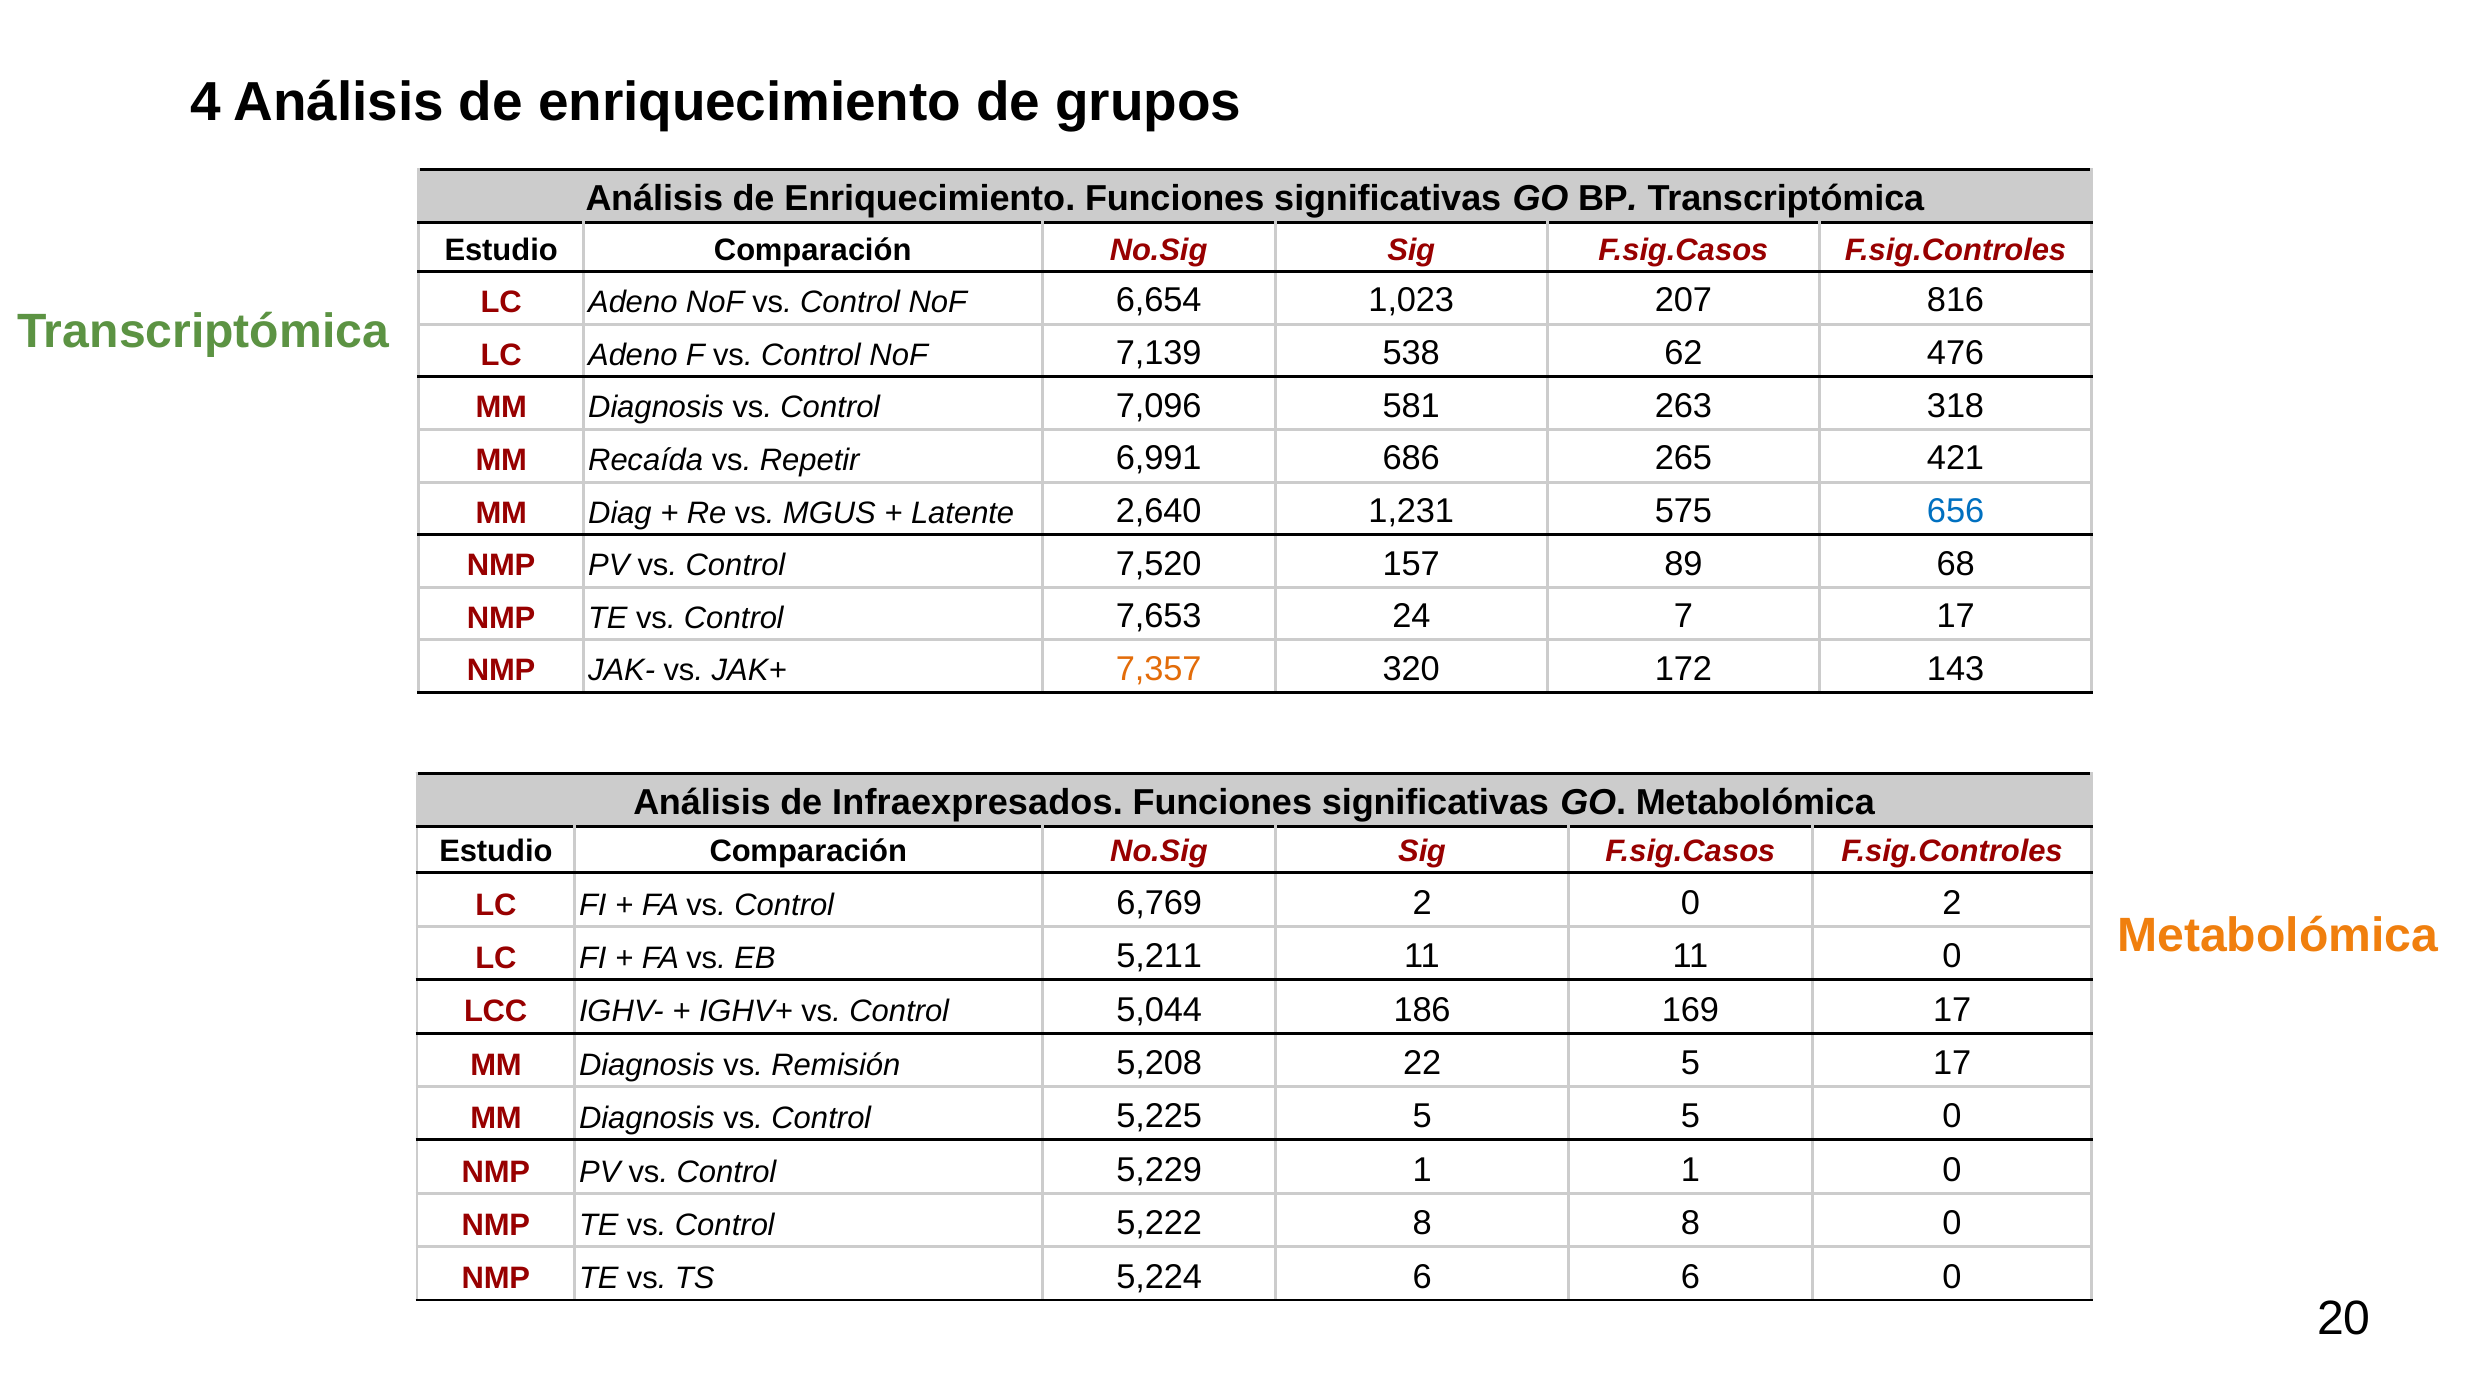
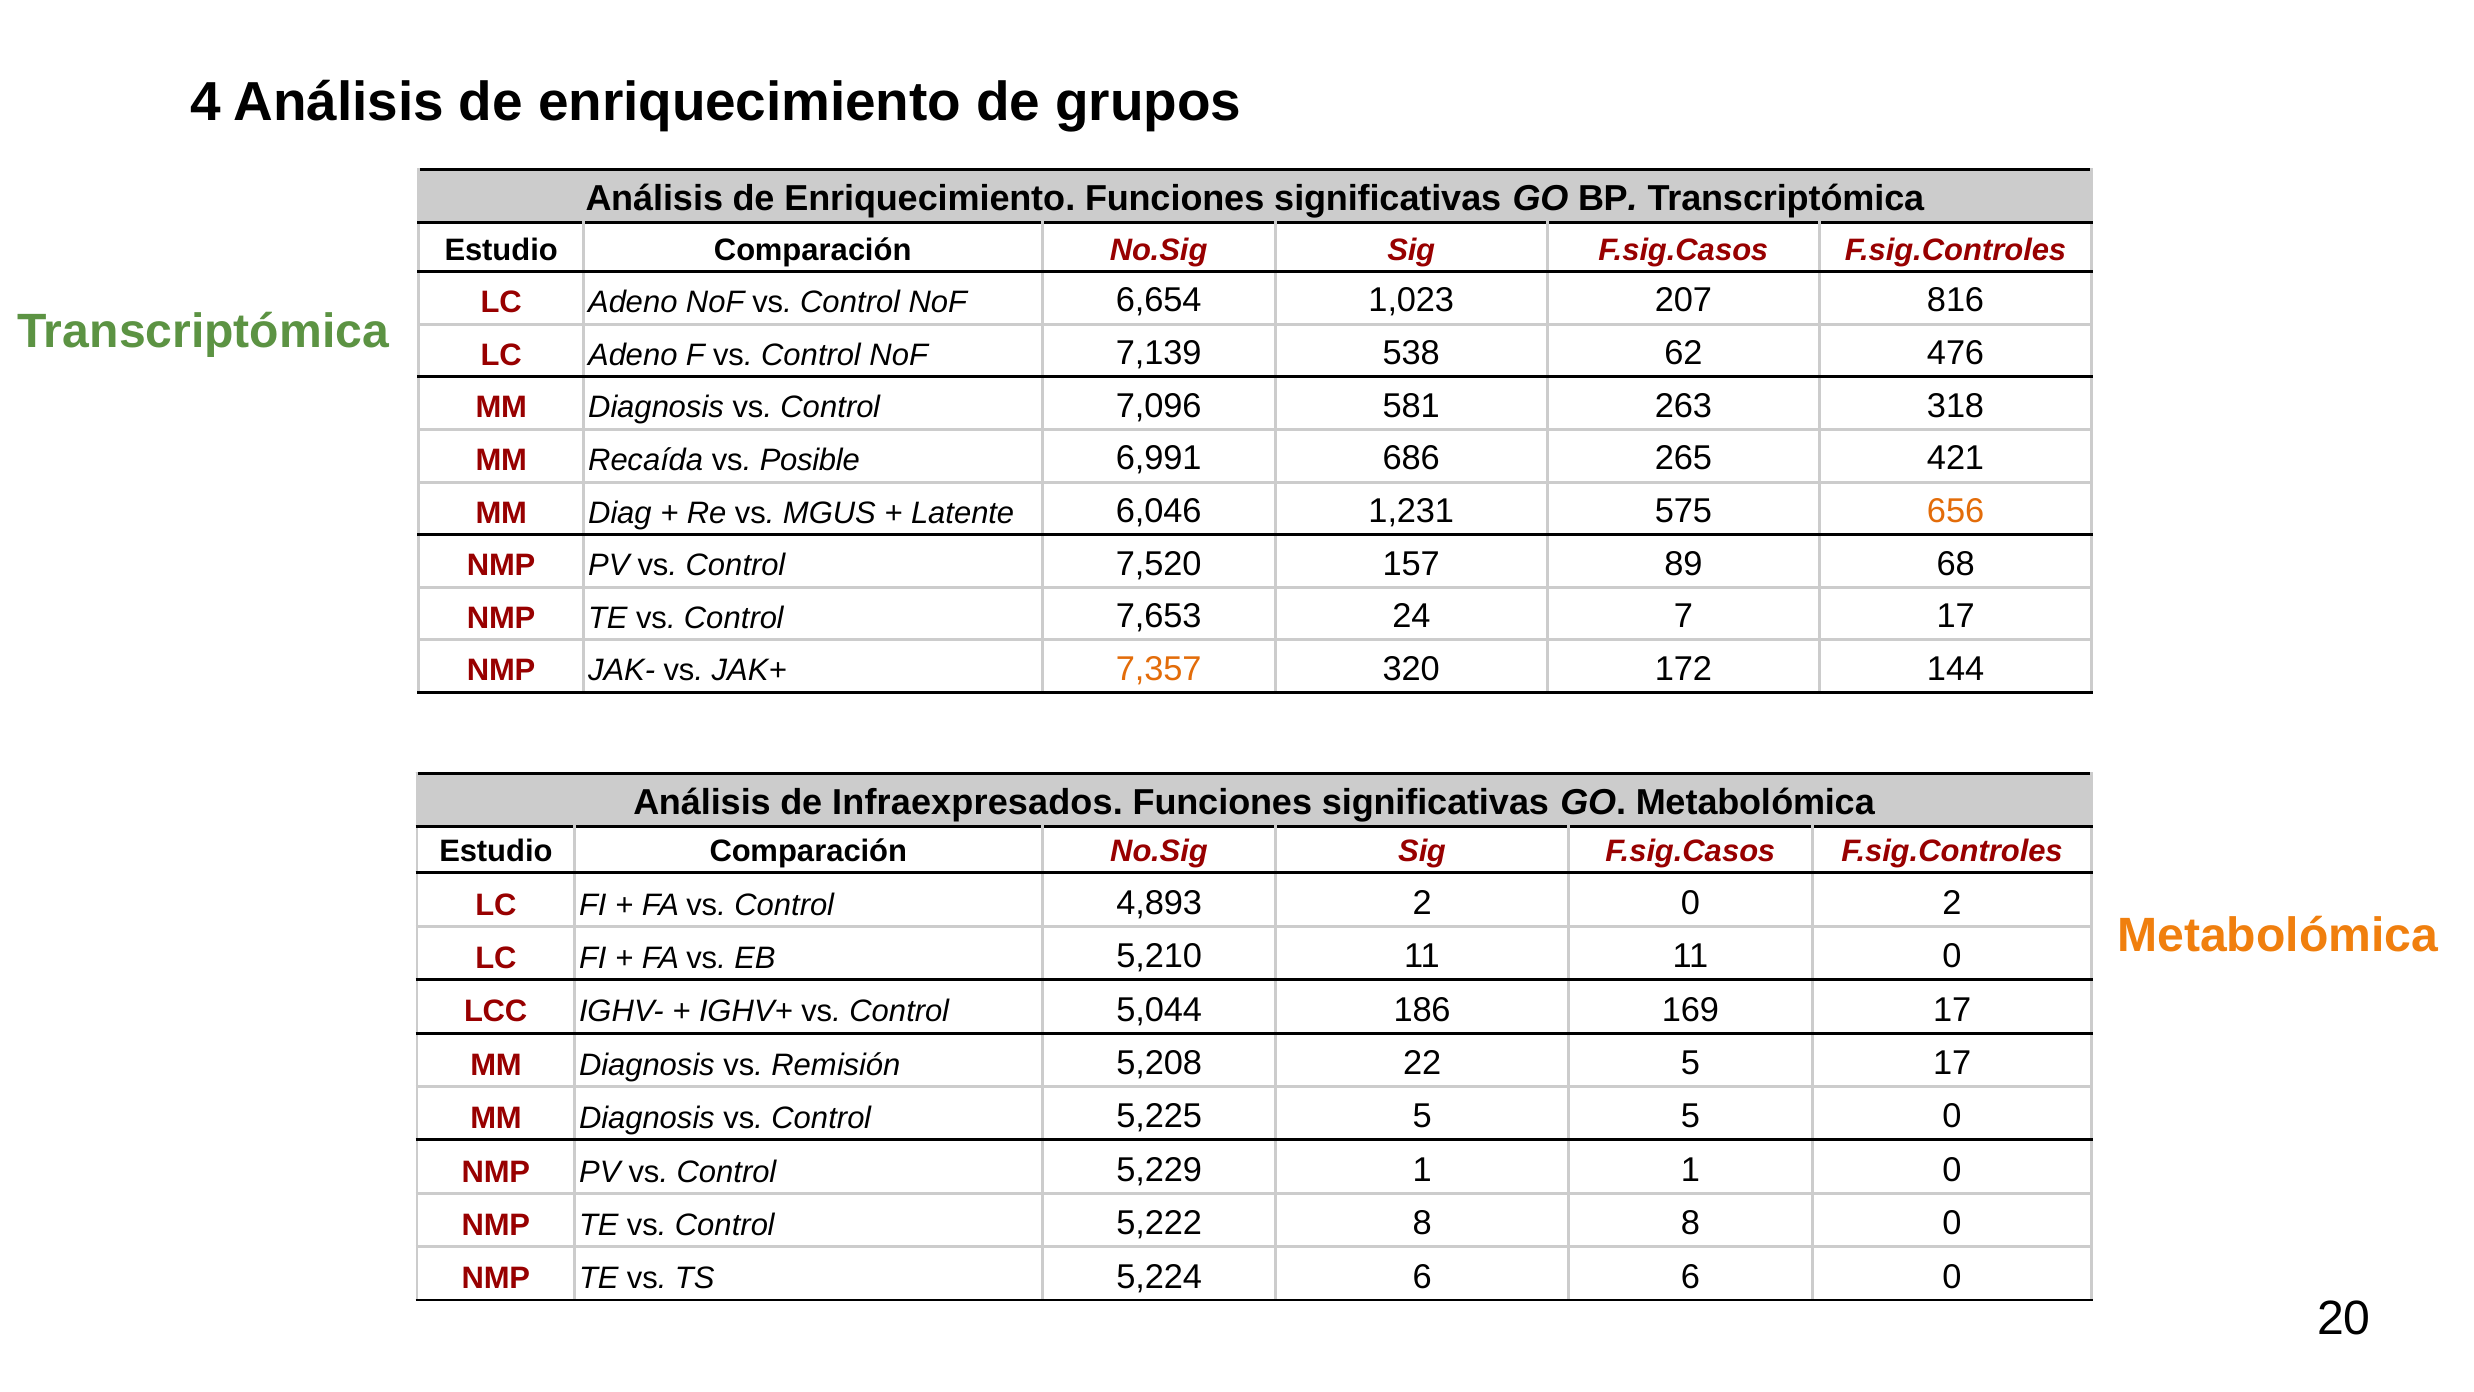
Repetir: Repetir -> Posible
2,640: 2,640 -> 6,046
656 colour: blue -> orange
143: 143 -> 144
6,769: 6,769 -> 4,893
5,211: 5,211 -> 5,210
